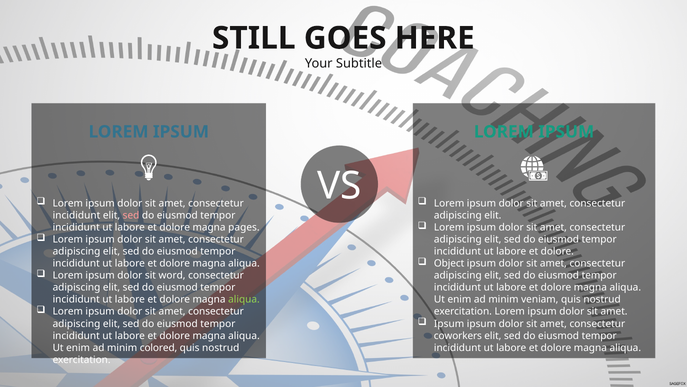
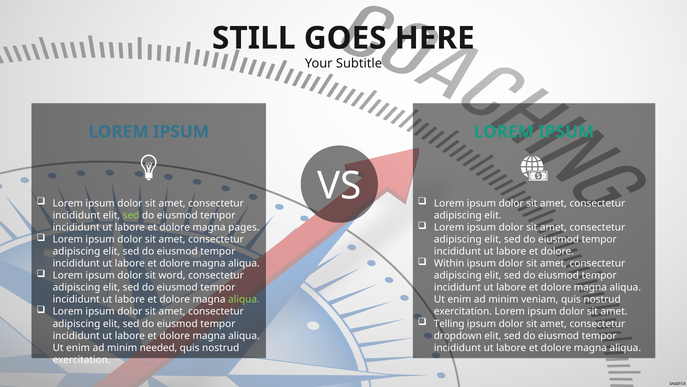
sed at (131, 215) colour: pink -> light green
Object: Object -> Within
Ipsum at (449, 323): Ipsum -> Telling
coworkers: coworkers -> dropdown
colored: colored -> needed
